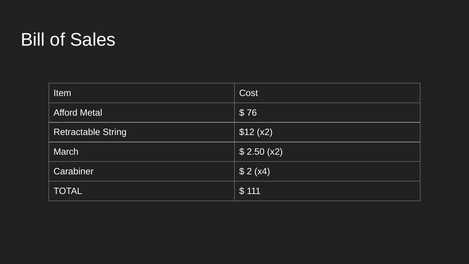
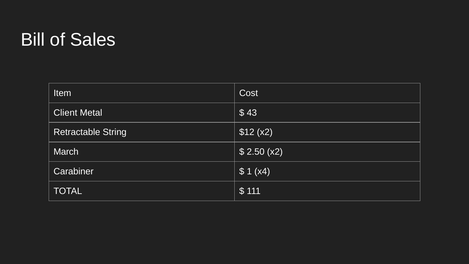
Afford: Afford -> Client
76: 76 -> 43
2: 2 -> 1
